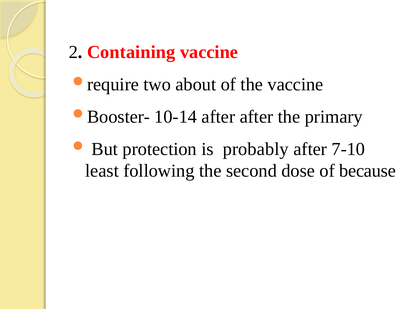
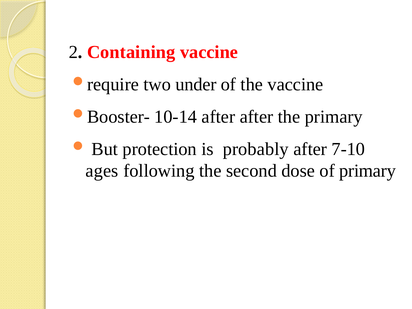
about: about -> under
least: least -> ages
of because: because -> primary
